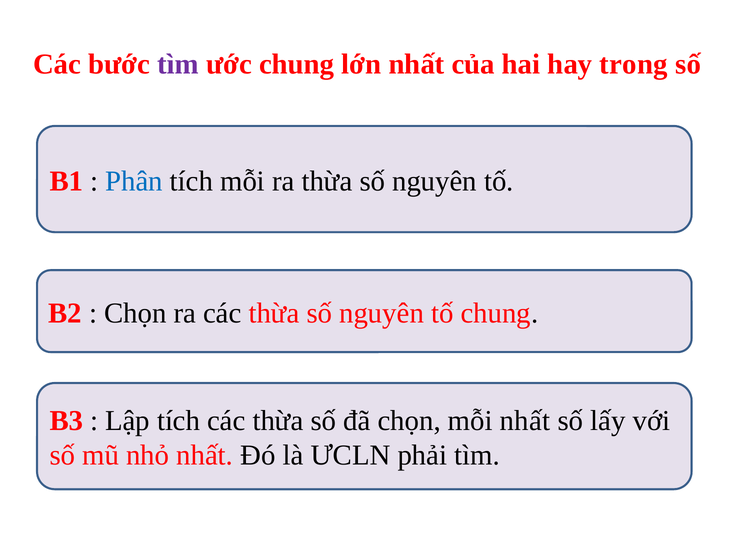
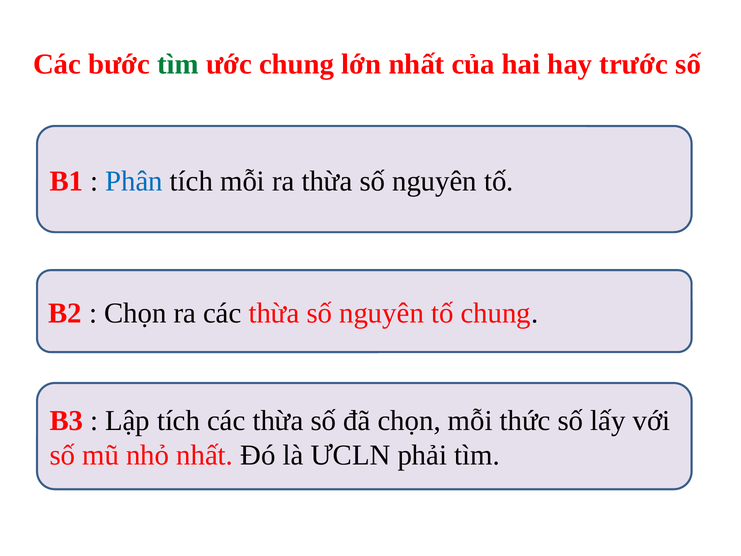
tìm at (178, 64) colour: purple -> green
trong: trong -> trước
mỗi nhất: nhất -> thức
